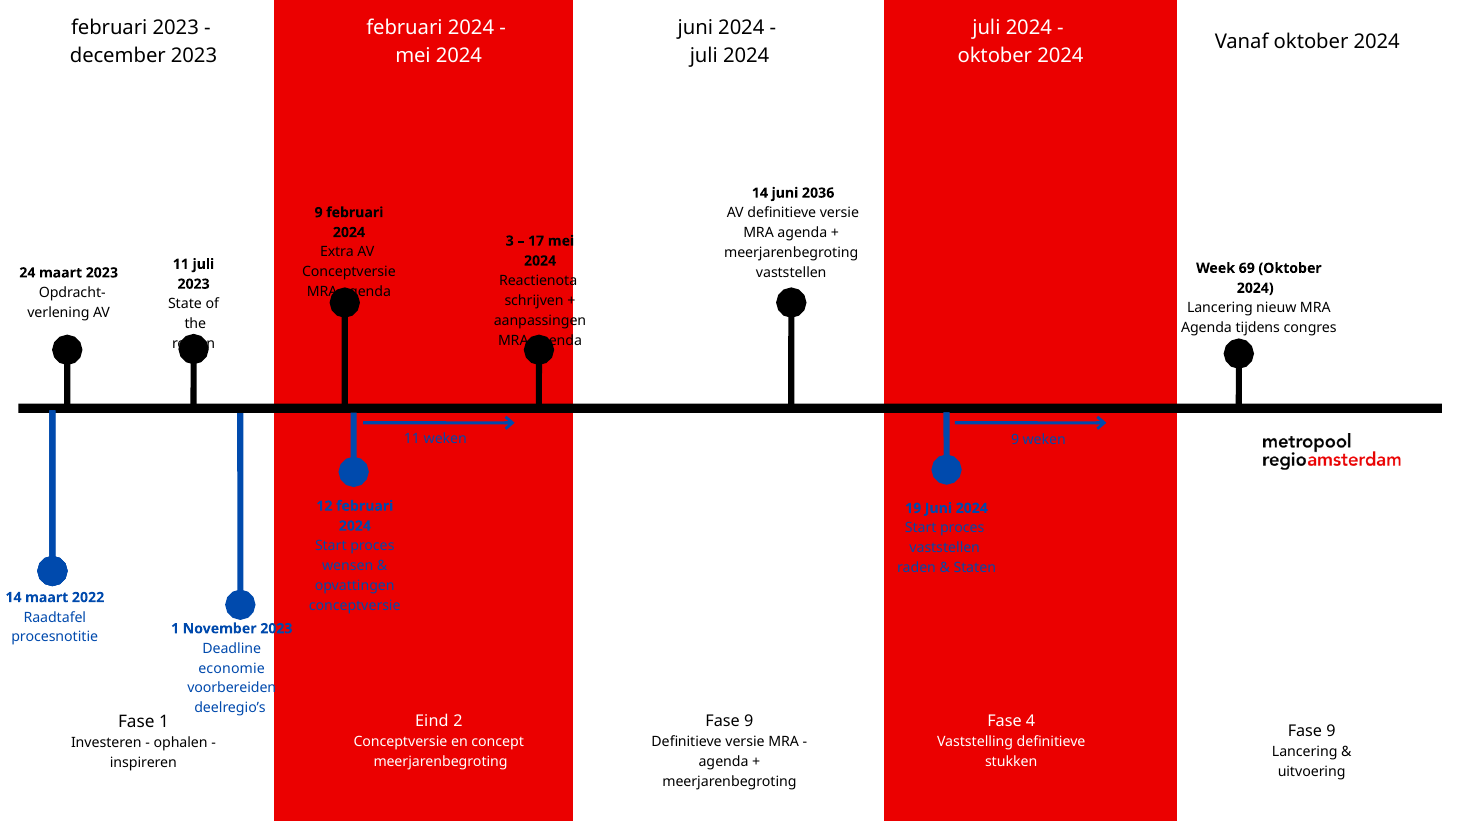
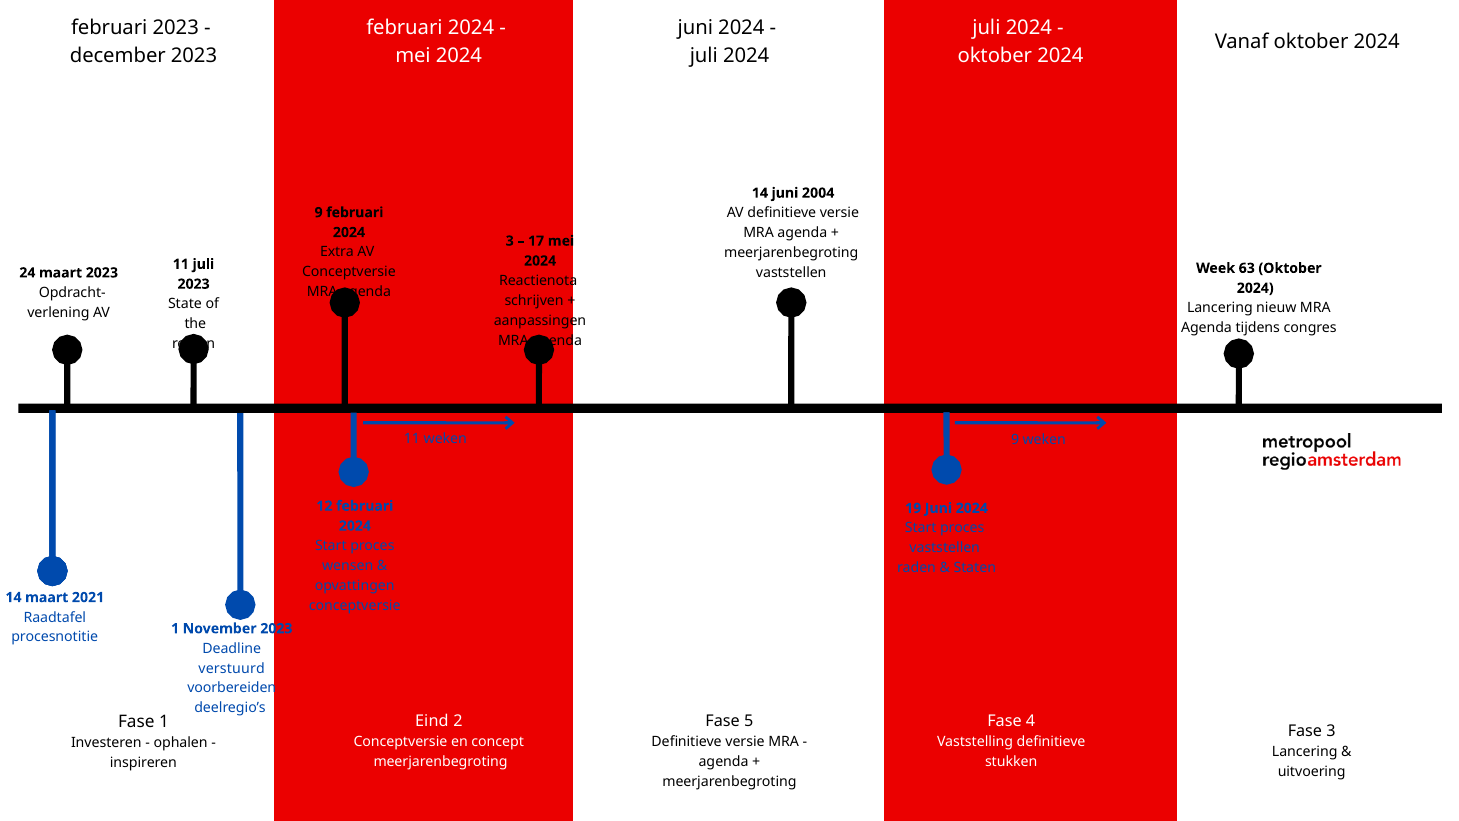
2036: 2036 -> 2004
69: 69 -> 63
2022: 2022 -> 2021
economie: economie -> verstuurd
9 at (749, 721): 9 -> 5
9 at (1331, 731): 9 -> 3
